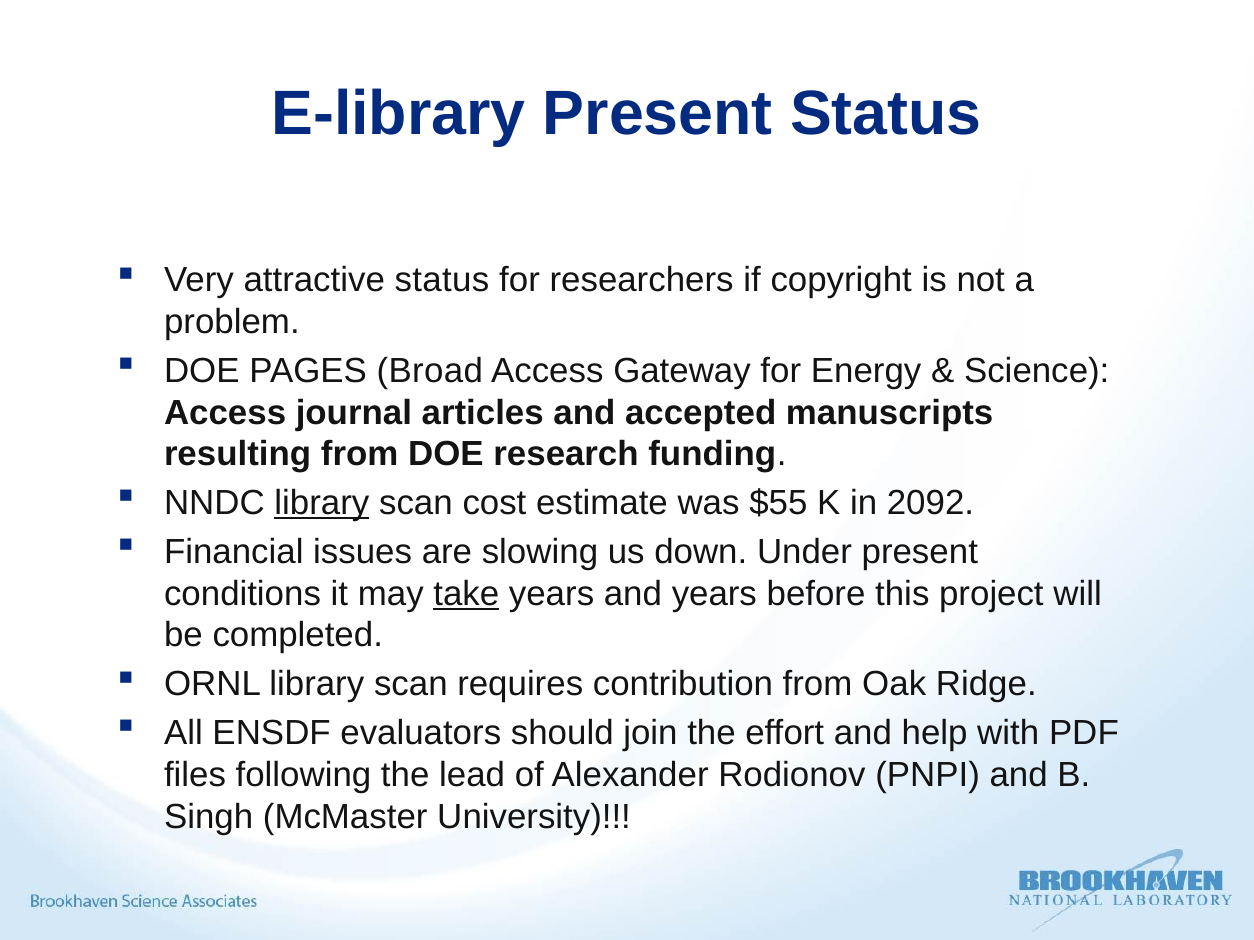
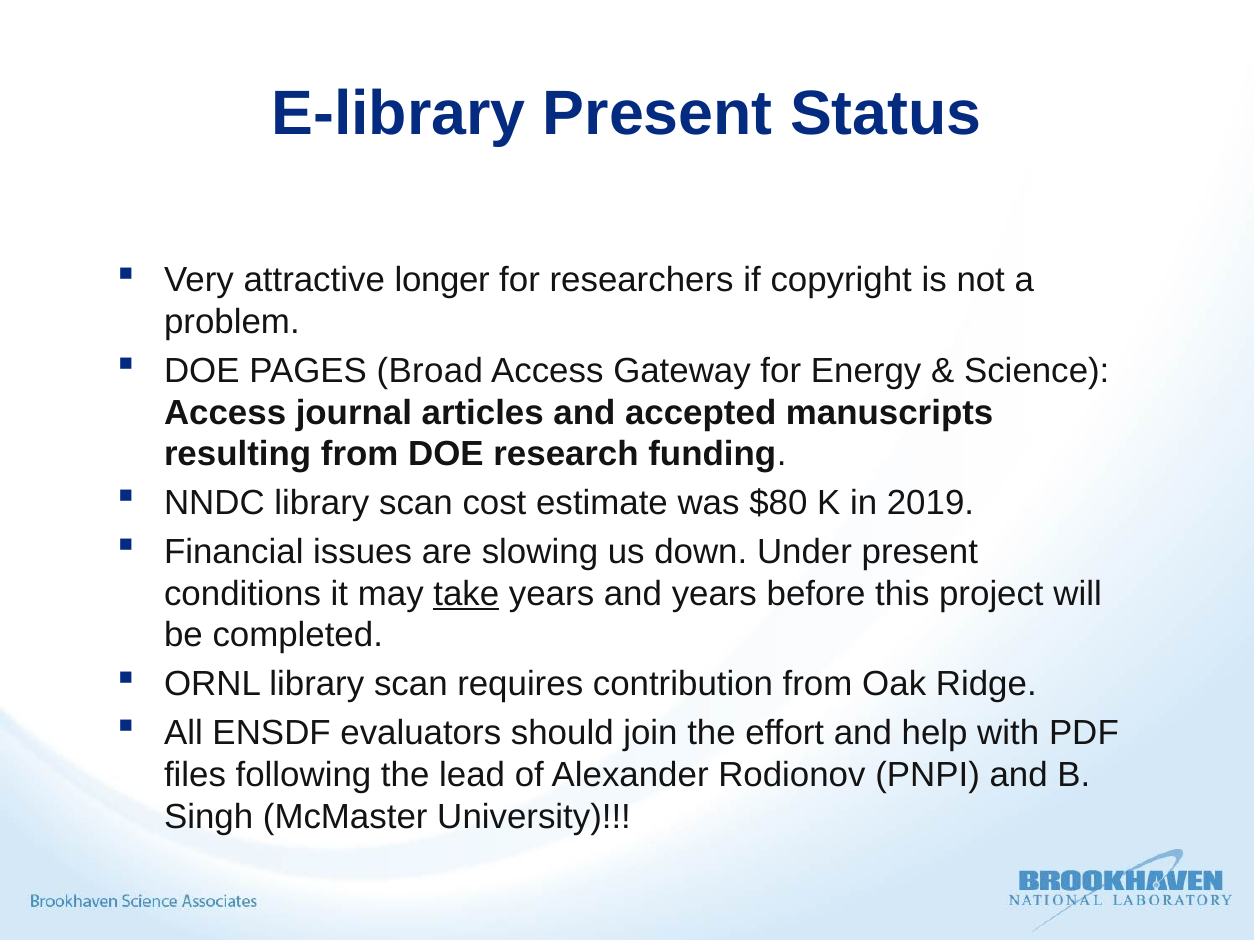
attractive status: status -> longer
library at (322, 503) underline: present -> none
$55: $55 -> $80
2092: 2092 -> 2019
